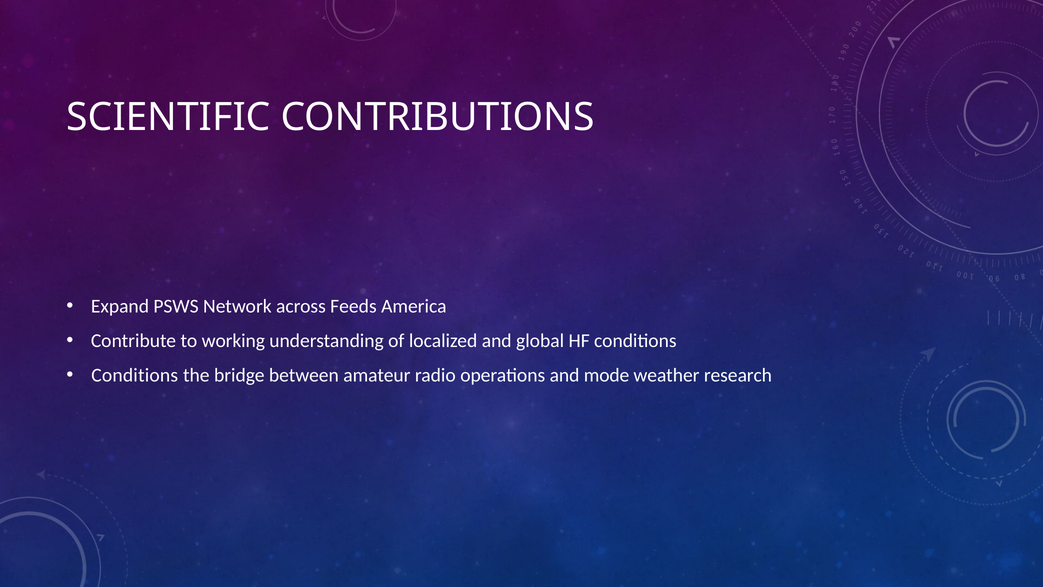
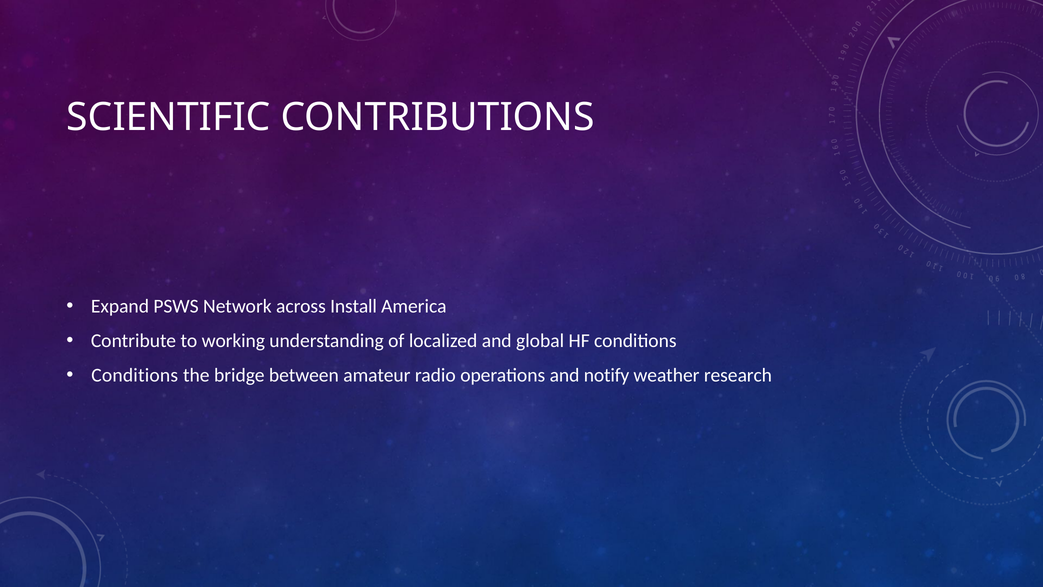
Feeds: Feeds -> Install
mode: mode -> notify
